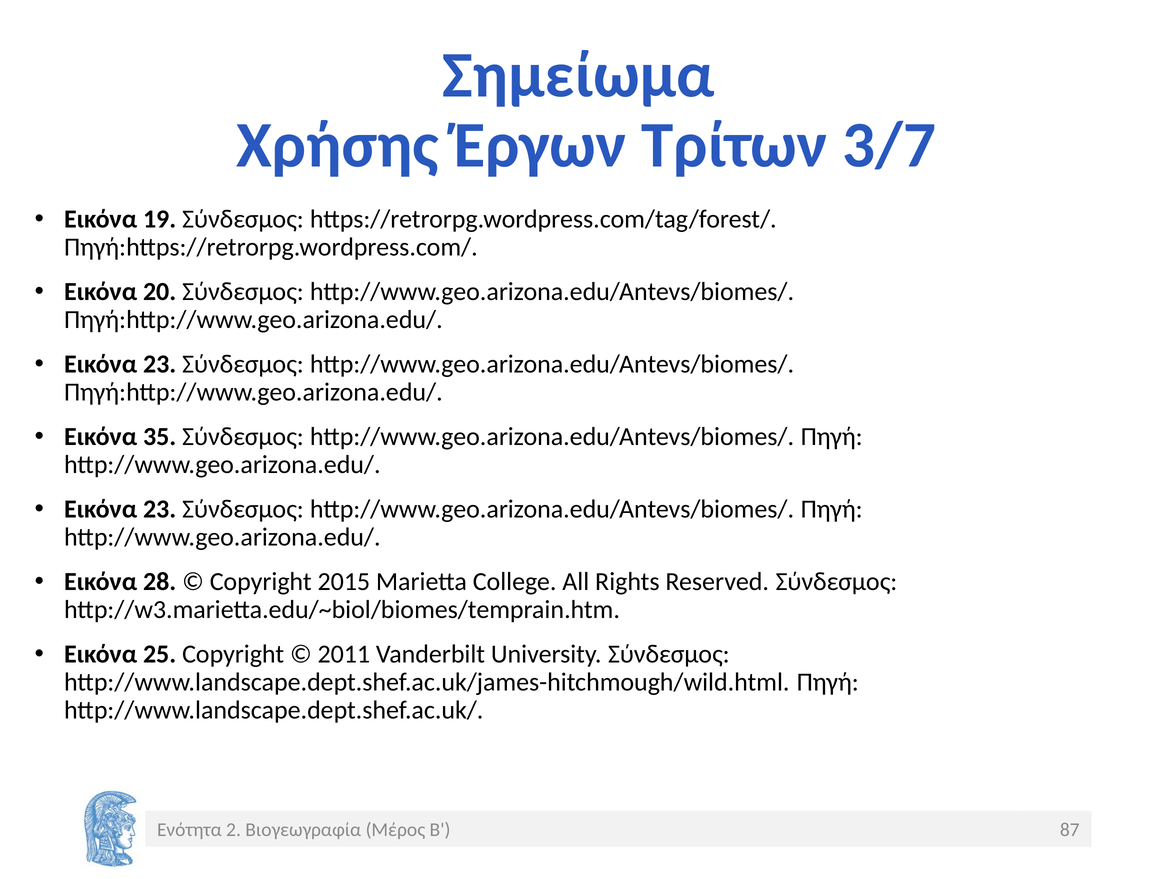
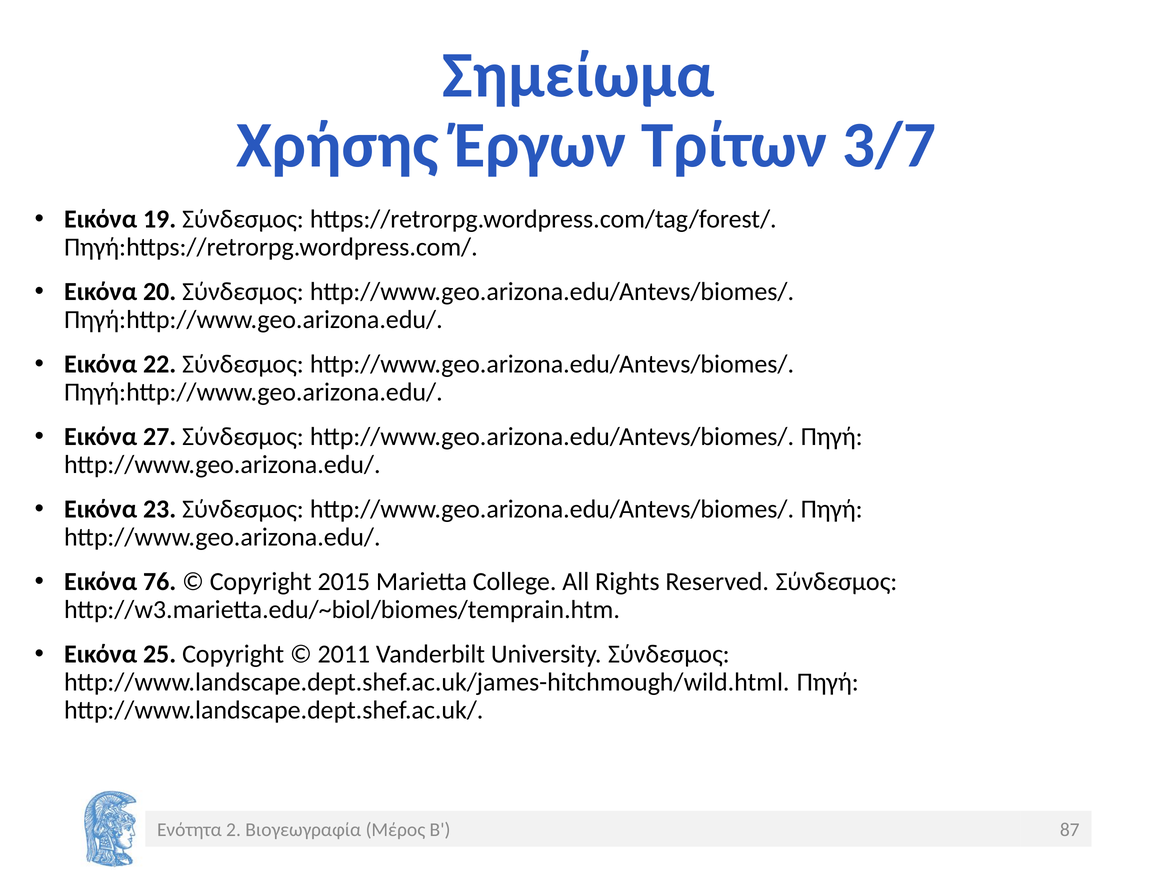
23 at (160, 364): 23 -> 22
35: 35 -> 27
28: 28 -> 76
